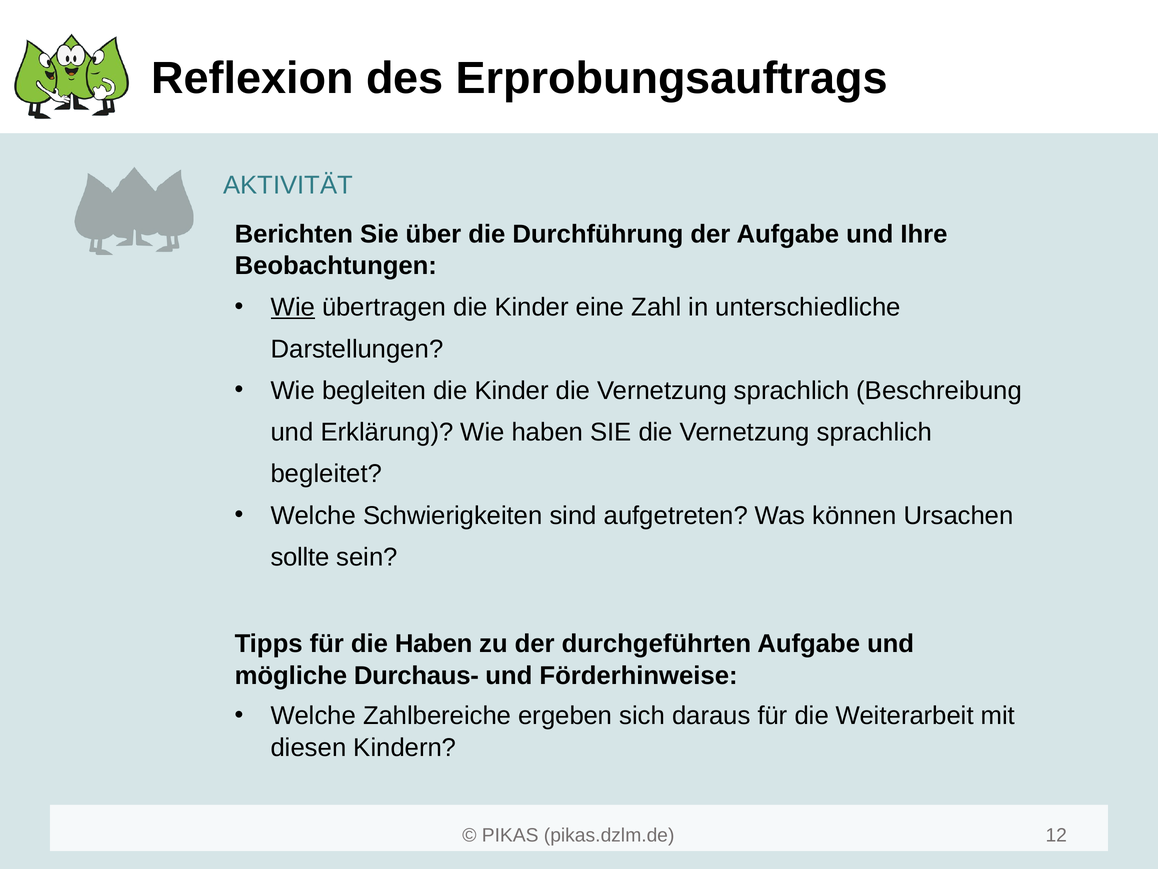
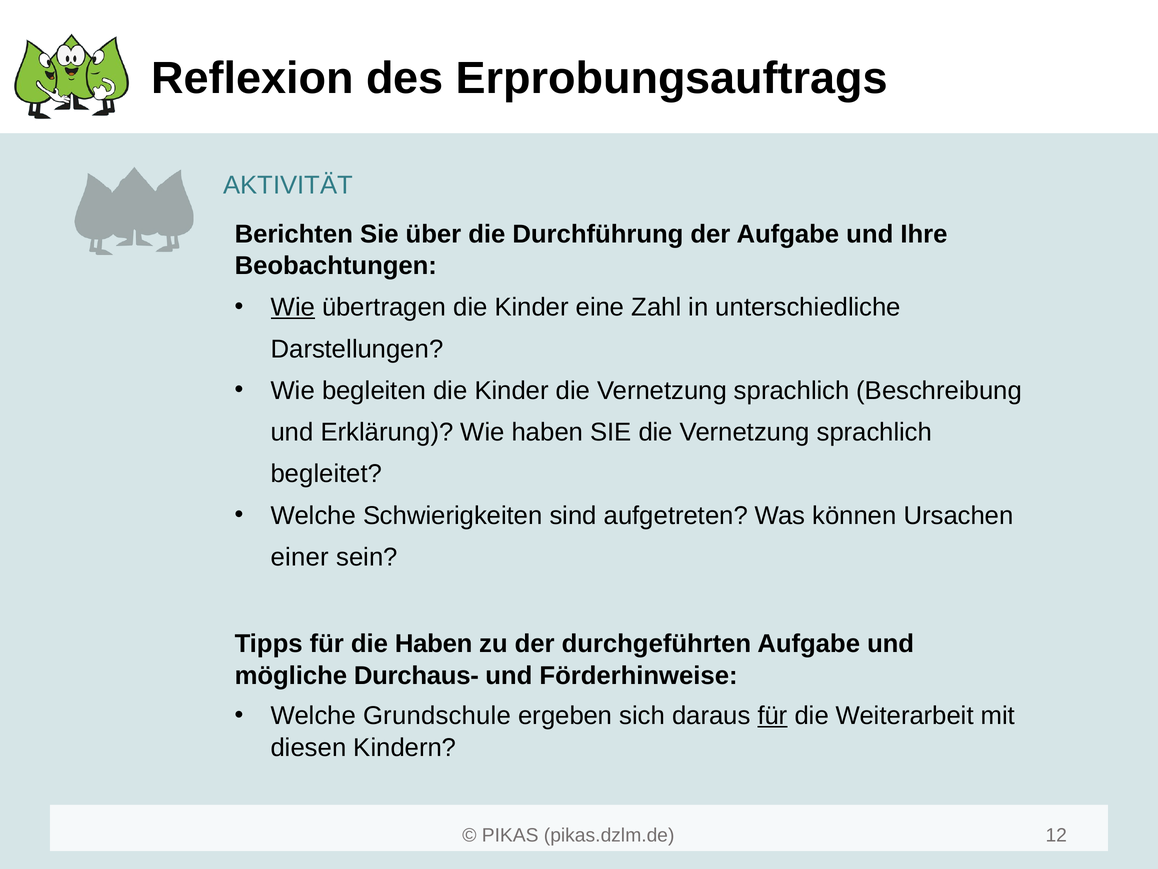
sollte: sollte -> einer
Zahlbereiche: Zahlbereiche -> Grundschule
für at (773, 715) underline: none -> present
